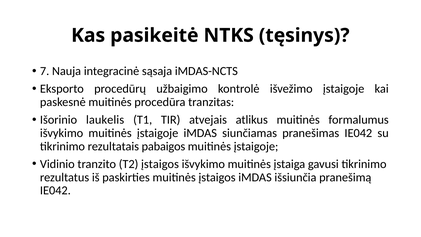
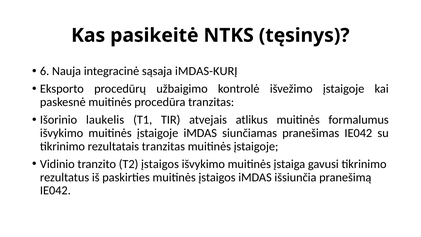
7: 7 -> 6
iMDAS-NCTS: iMDAS-NCTS -> iMDAS-KURĮ
rezultatais pabaigos: pabaigos -> tranzitas
